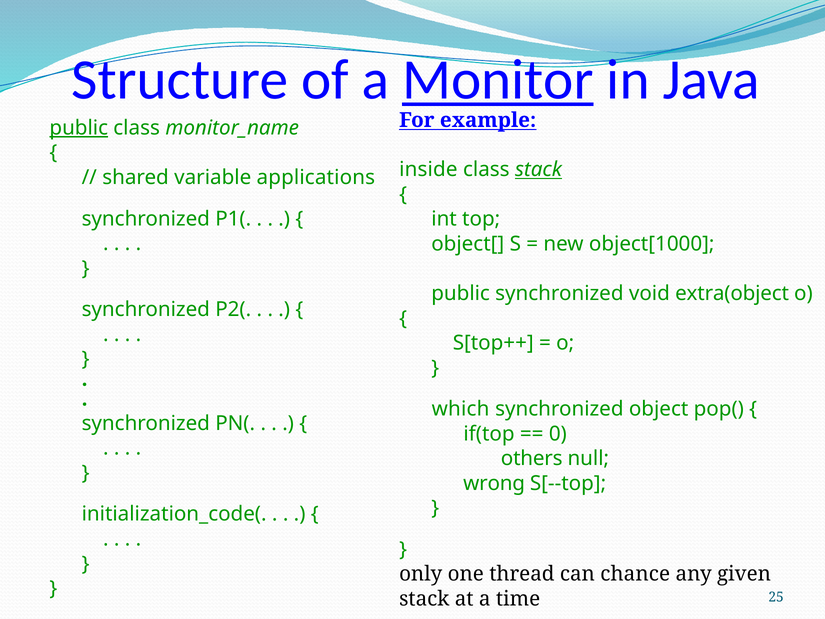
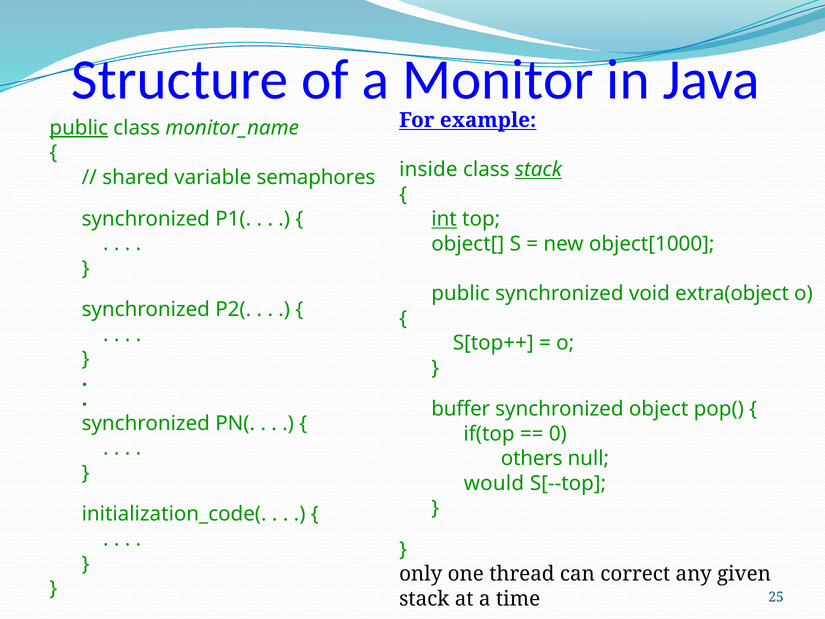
Monitor underline: present -> none
applications: applications -> semaphores
int underline: none -> present
which: which -> buffer
wrong: wrong -> would
chance: chance -> correct
